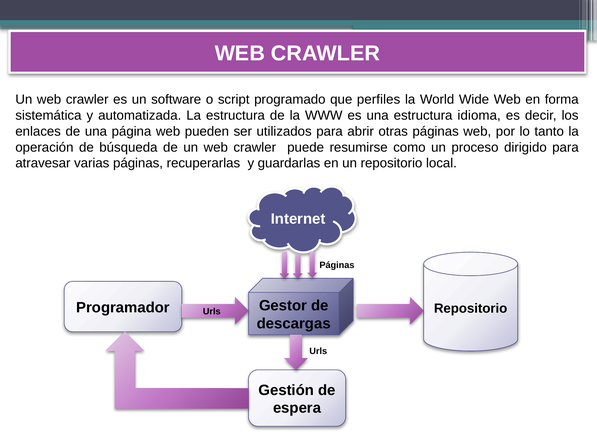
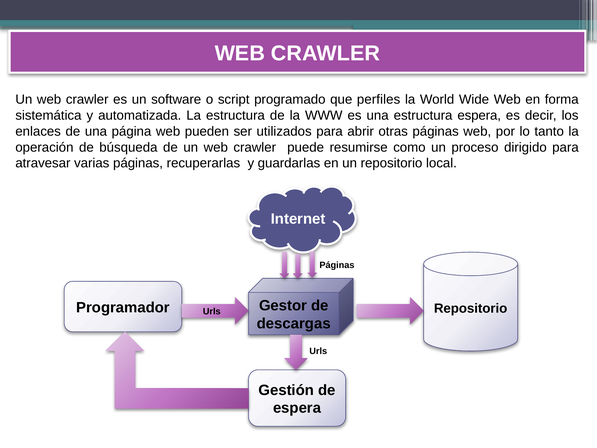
estructura idioma: idioma -> espera
